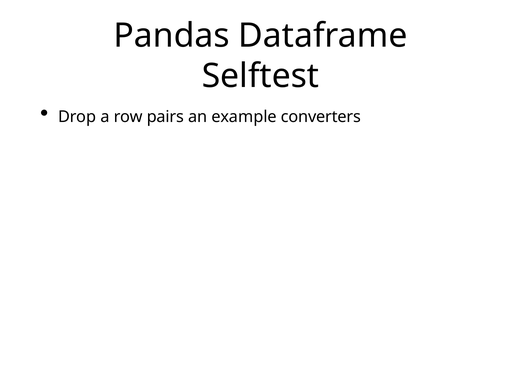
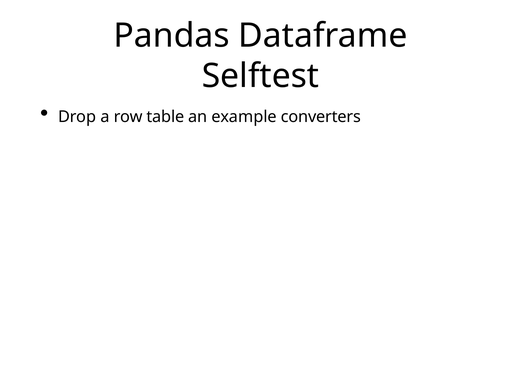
pairs: pairs -> table
